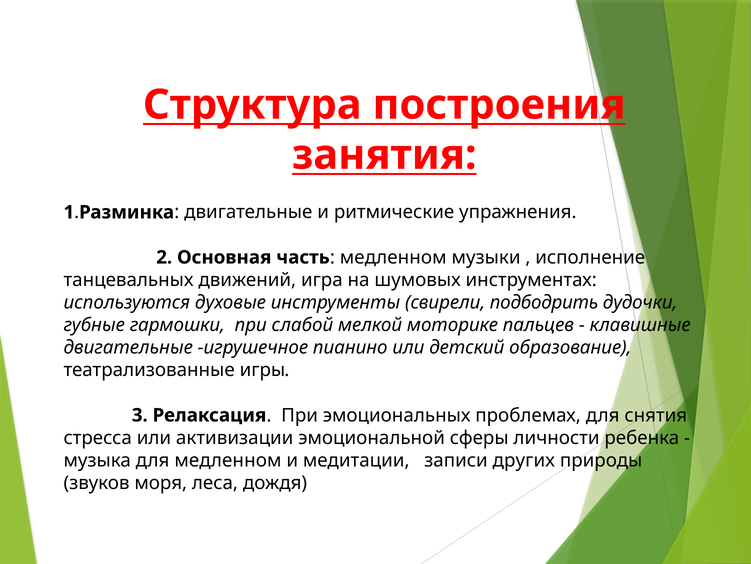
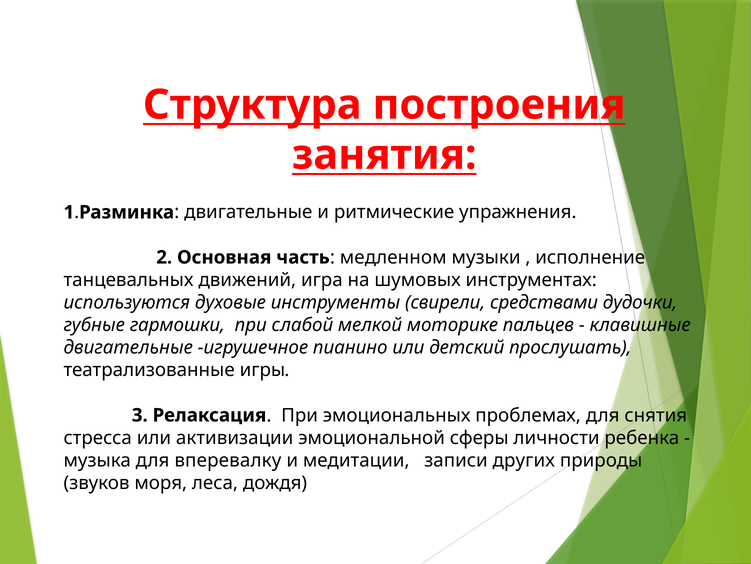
подбодрить: подбодрить -> средствами
образование: образование -> прослушать
для медленном: медленном -> вперевалку
